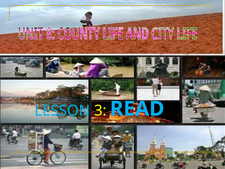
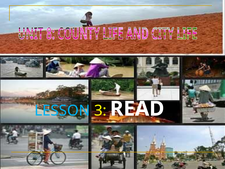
READ colour: light blue -> white
